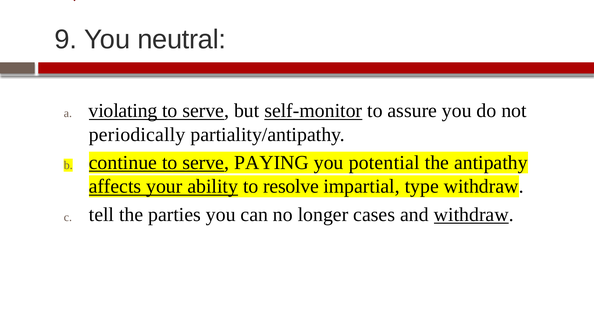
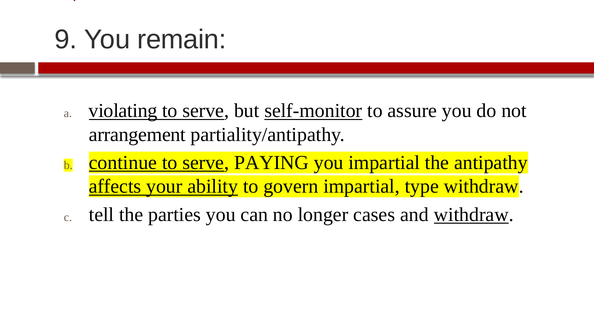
neutral: neutral -> remain
periodically: periodically -> arrangement
you potential: potential -> impartial
resolve: resolve -> govern
